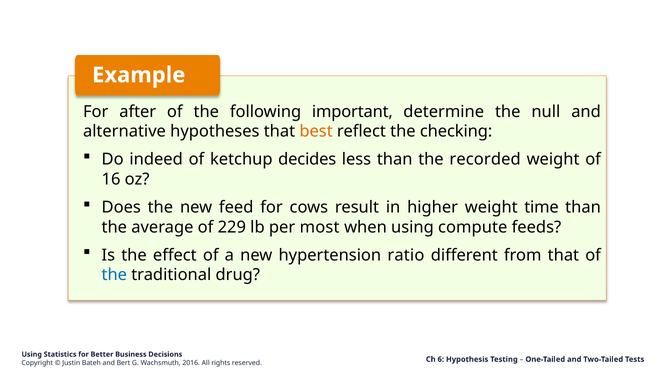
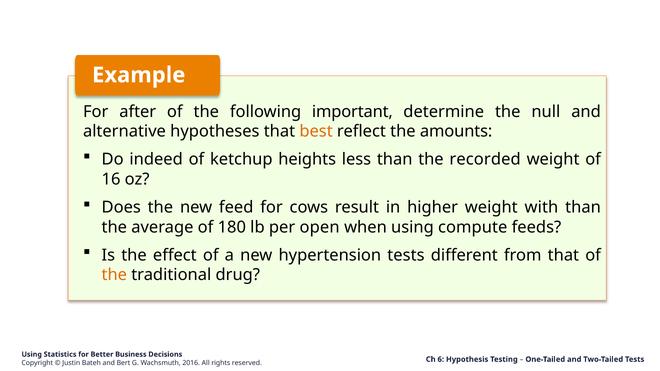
checking: checking -> amounts
decides: decides -> heights
time: time -> with
229: 229 -> 180
most: most -> open
hypertension ratio: ratio -> tests
the at (114, 275) colour: blue -> orange
